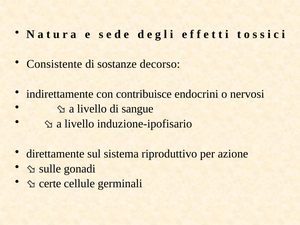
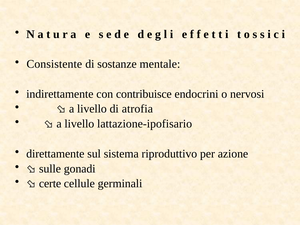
decorso: decorso -> mentale
sangue: sangue -> atrofia
induzione-ipofisario: induzione-ipofisario -> lattazione-ipofisario
